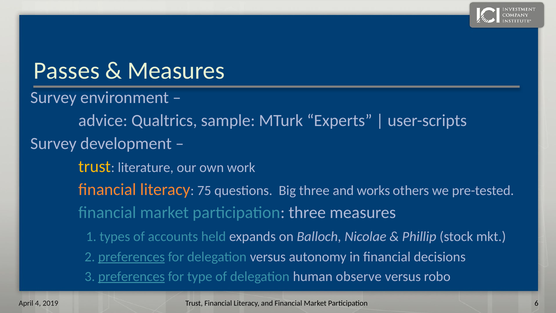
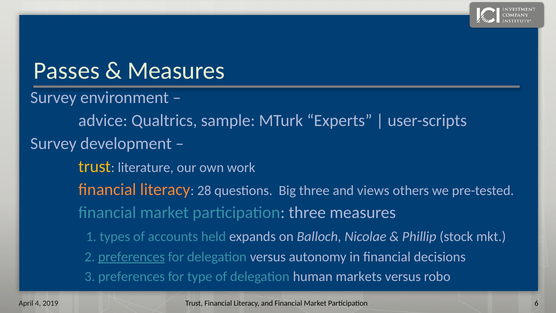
75: 75 -> 28
works: works -> views
preferences at (131, 276) underline: present -> none
observe: observe -> markets
